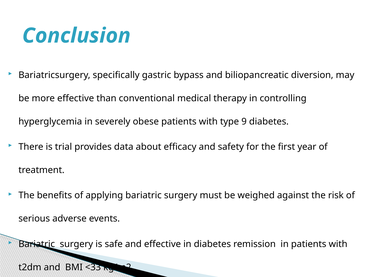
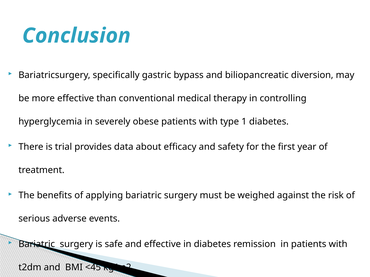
9: 9 -> 1
<33: <33 -> <45
